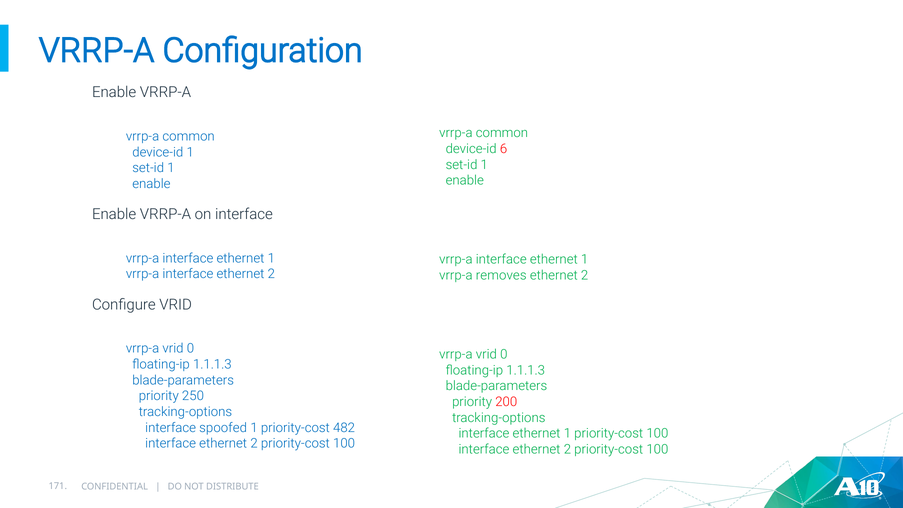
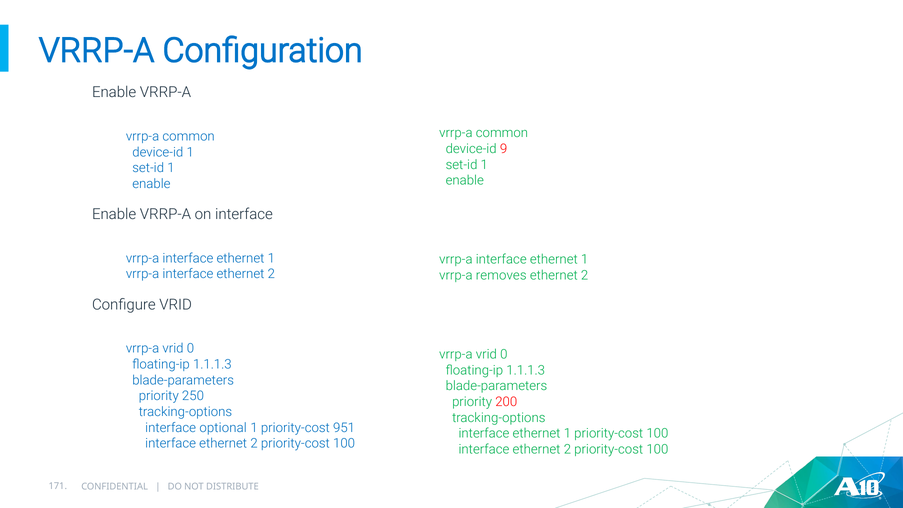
6: 6 -> 9
spoofed: spoofed -> optional
482: 482 -> 951
